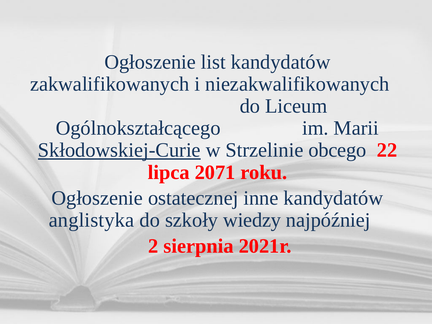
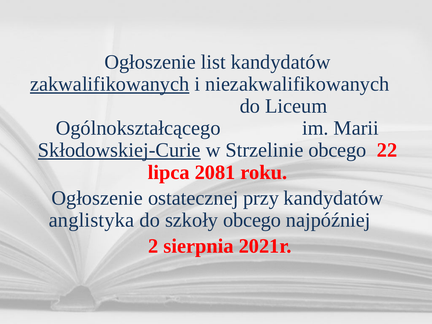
zakwalifikowanych underline: none -> present
2071: 2071 -> 2081
inne: inne -> przy
szkoły wiedzy: wiedzy -> obcego
